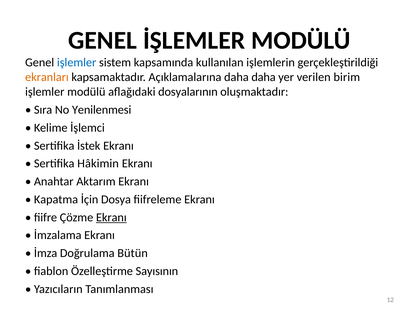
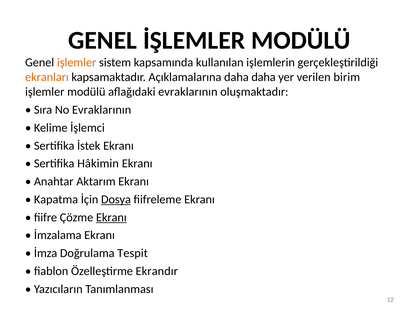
işlemler at (77, 63) colour: blue -> orange
aflağıdaki dosyalarının: dosyalarının -> evraklarının
No Yenilenmesi: Yenilenmesi -> Evraklarının
Dosya underline: none -> present
Bütün: Bütün -> Tespit
Sayısının: Sayısının -> Ekrandır
